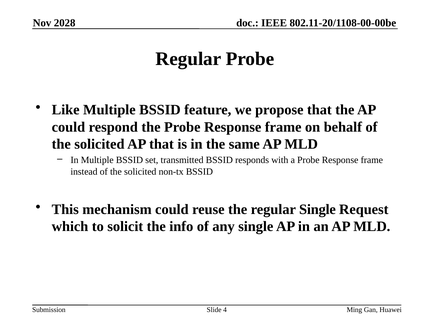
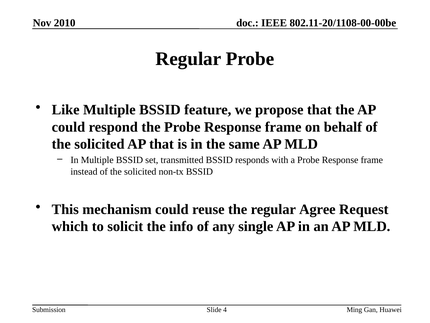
2028: 2028 -> 2010
regular Single: Single -> Agree
